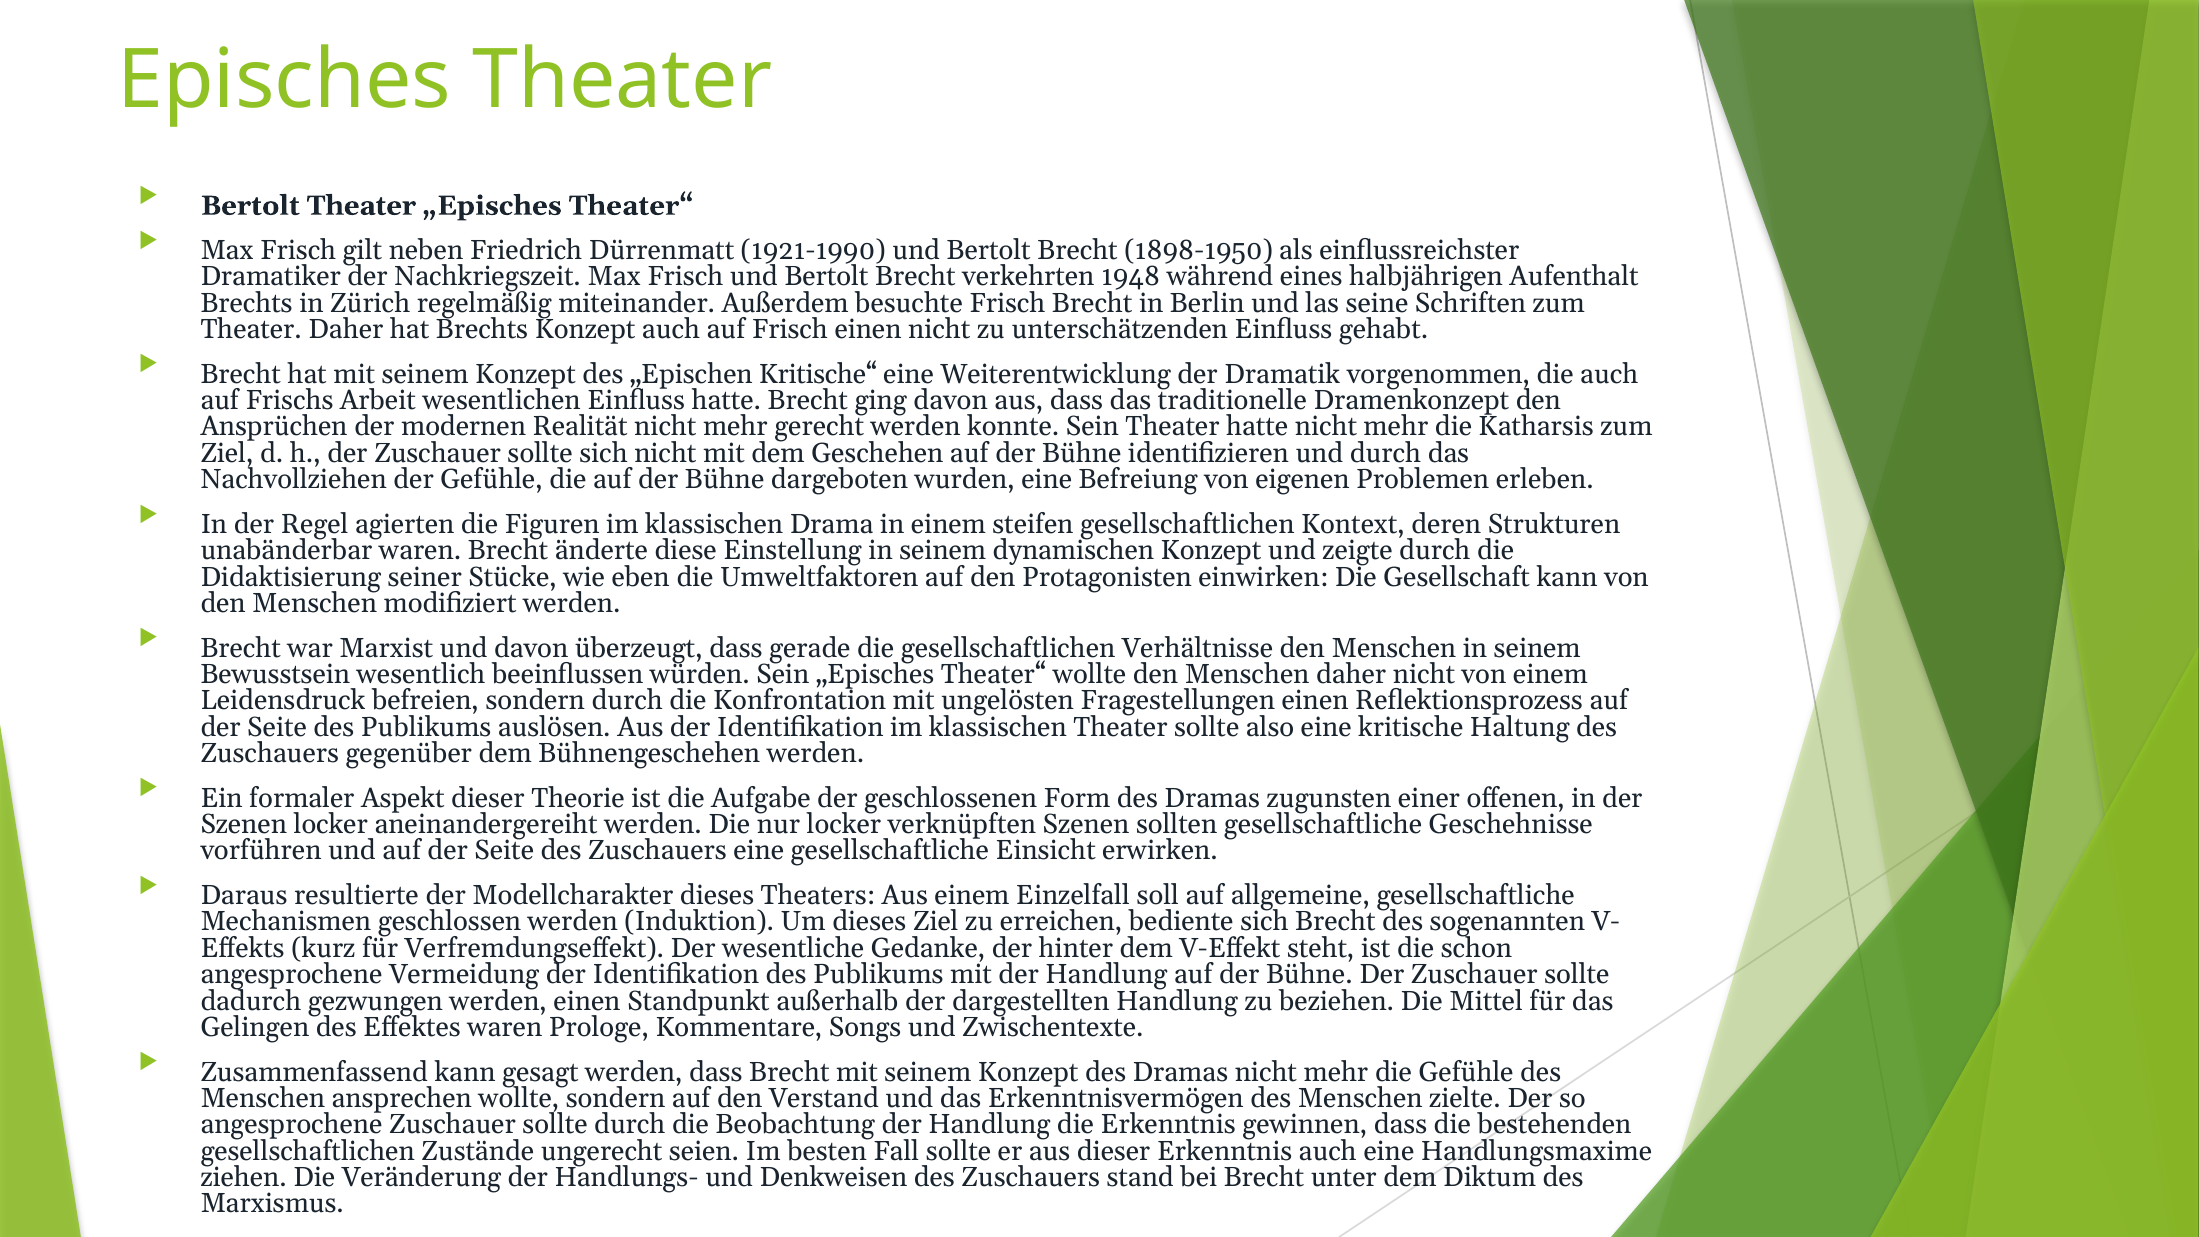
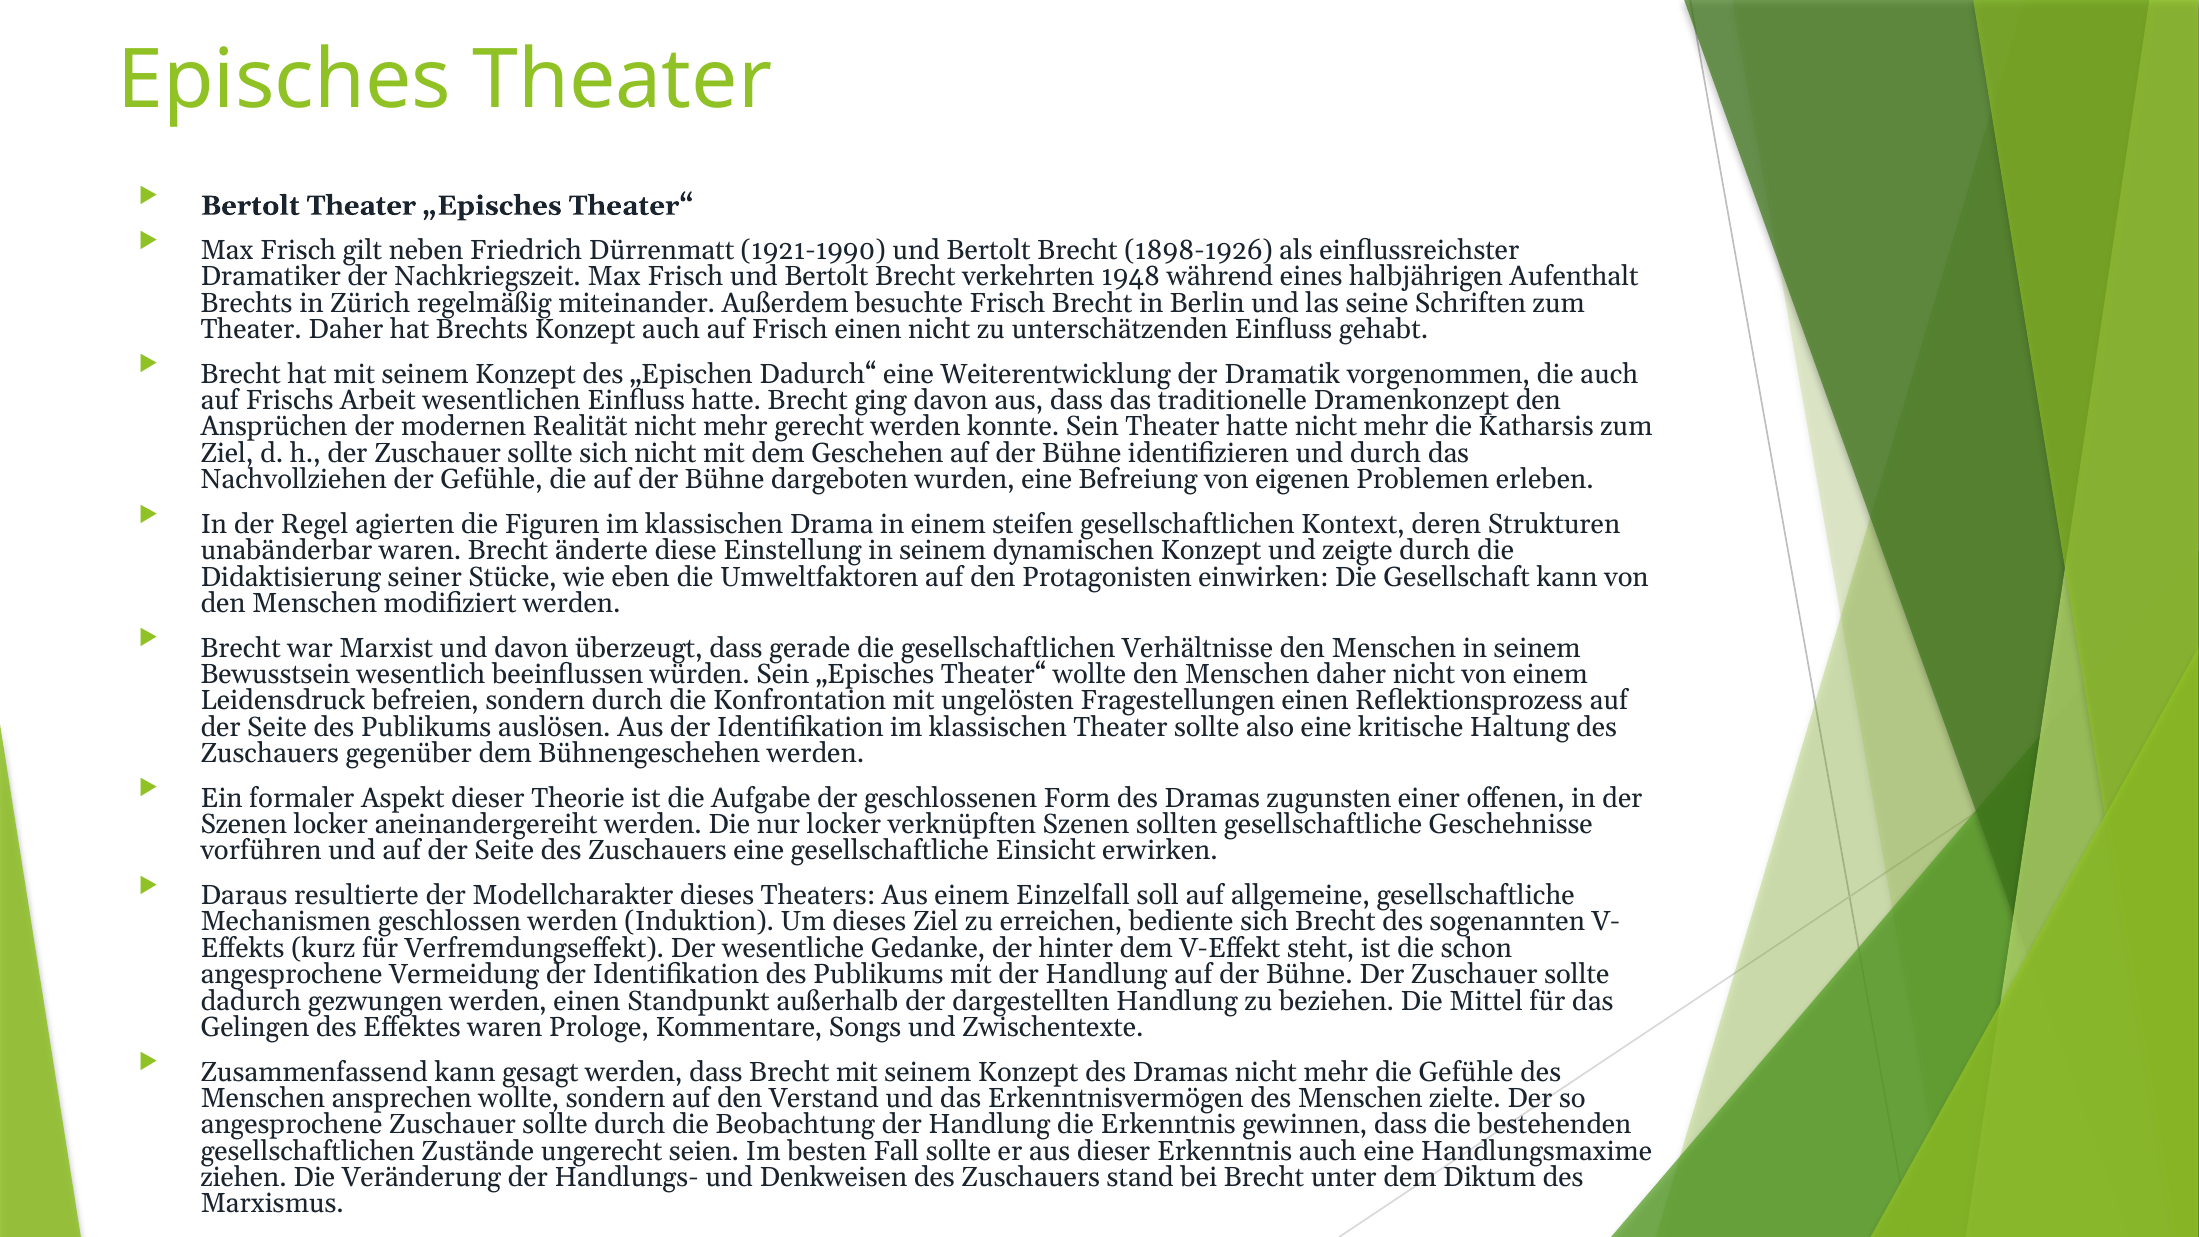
1898-1950: 1898-1950 -> 1898-1926
Kritische“: Kritische“ -> Dadurch“
